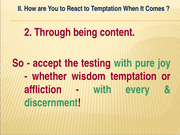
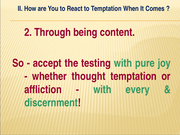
wisdom: wisdom -> thought
